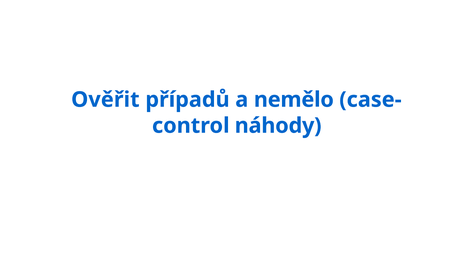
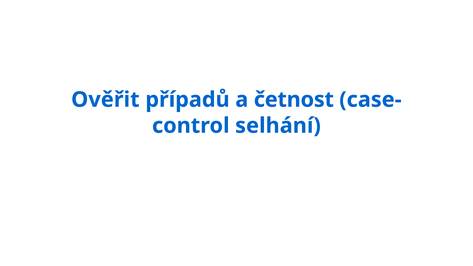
nemělo: nemělo -> četnost
náhody: náhody -> selhání
